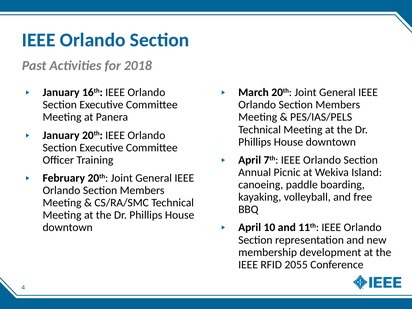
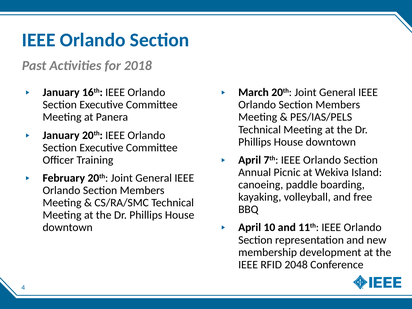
2055: 2055 -> 2048
